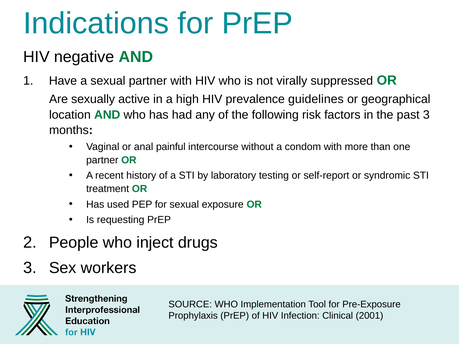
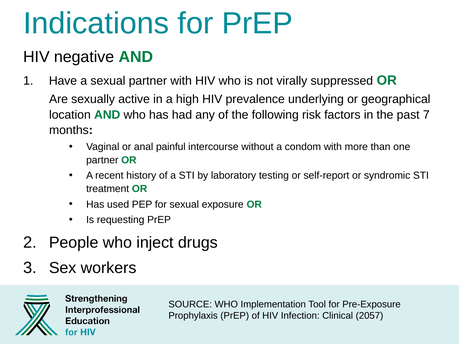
guidelines: guidelines -> underlying
past 3: 3 -> 7
2001: 2001 -> 2057
